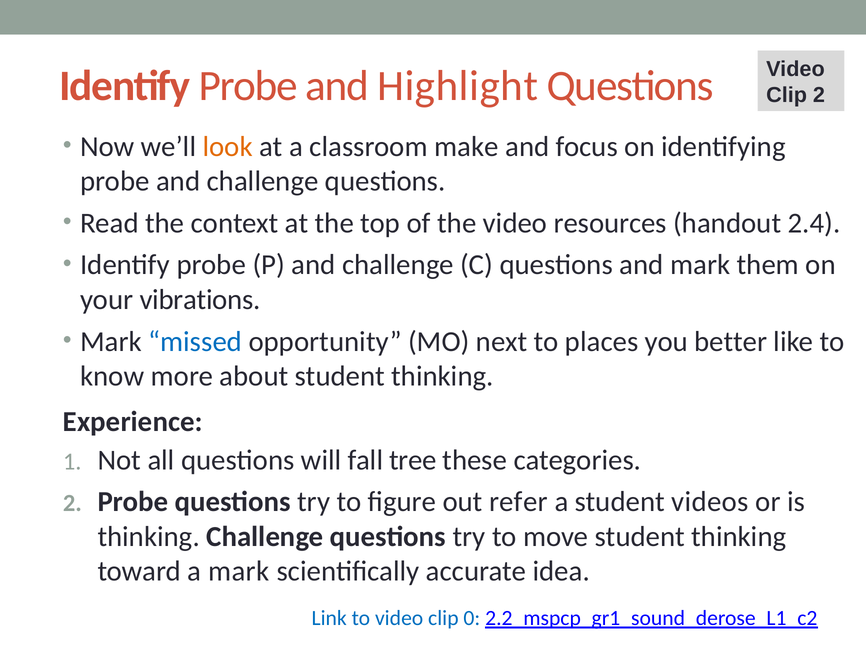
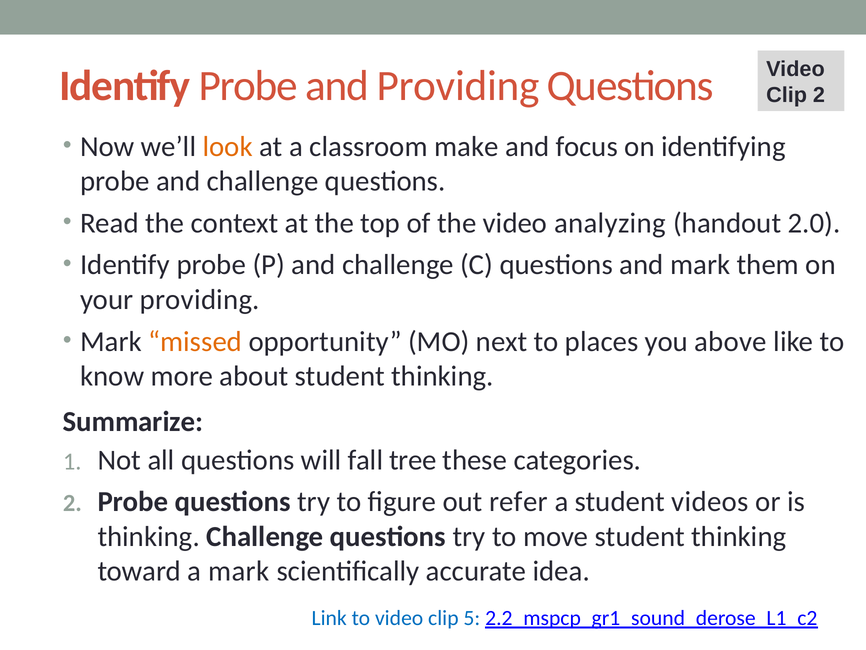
and Highlight: Highlight -> Providing
resources: resources -> analyzing
2.4: 2.4 -> 2.0
your vibrations: vibrations -> providing
missed colour: blue -> orange
better: better -> above
Experience: Experience -> Summarize
0: 0 -> 5
